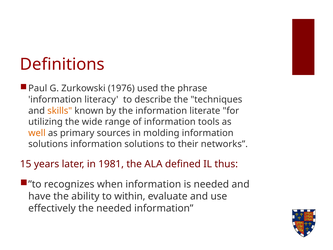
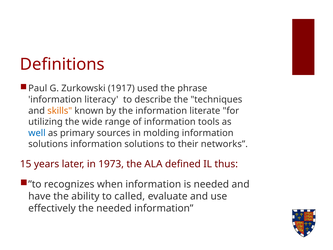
1976: 1976 -> 1917
well colour: orange -> blue
1981: 1981 -> 1973
within: within -> called
